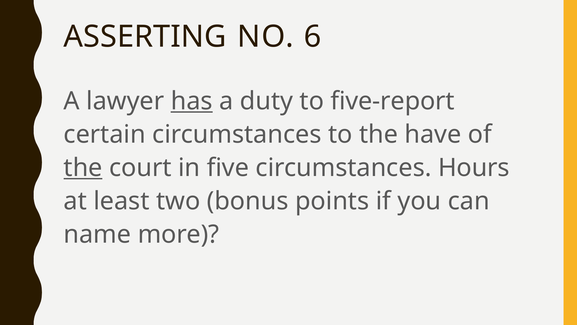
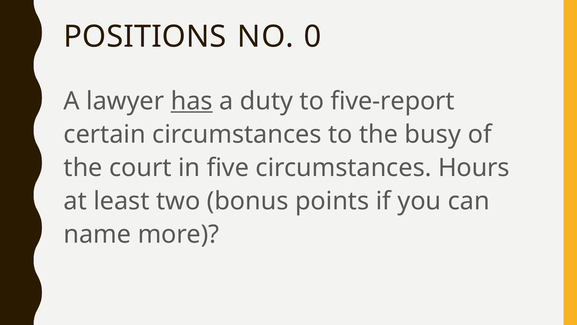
ASSERTING: ASSERTING -> POSITIONS
6: 6 -> 0
have: have -> busy
the at (83, 168) underline: present -> none
